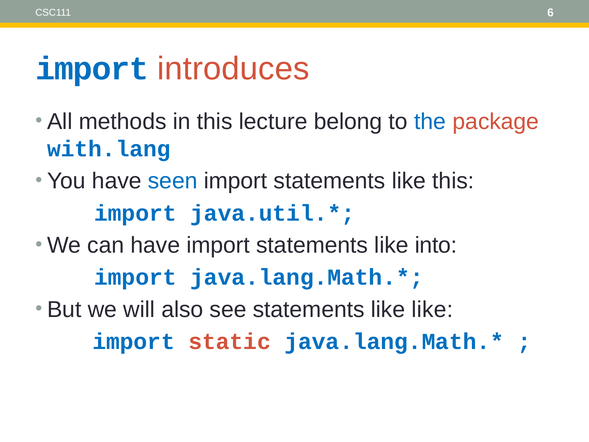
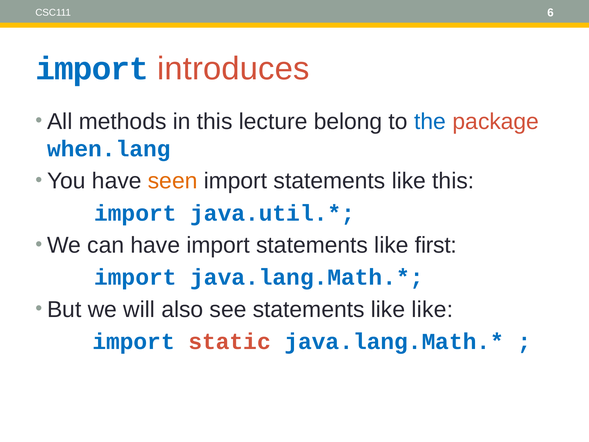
with.lang: with.lang -> when.lang
seen colour: blue -> orange
into: into -> first
